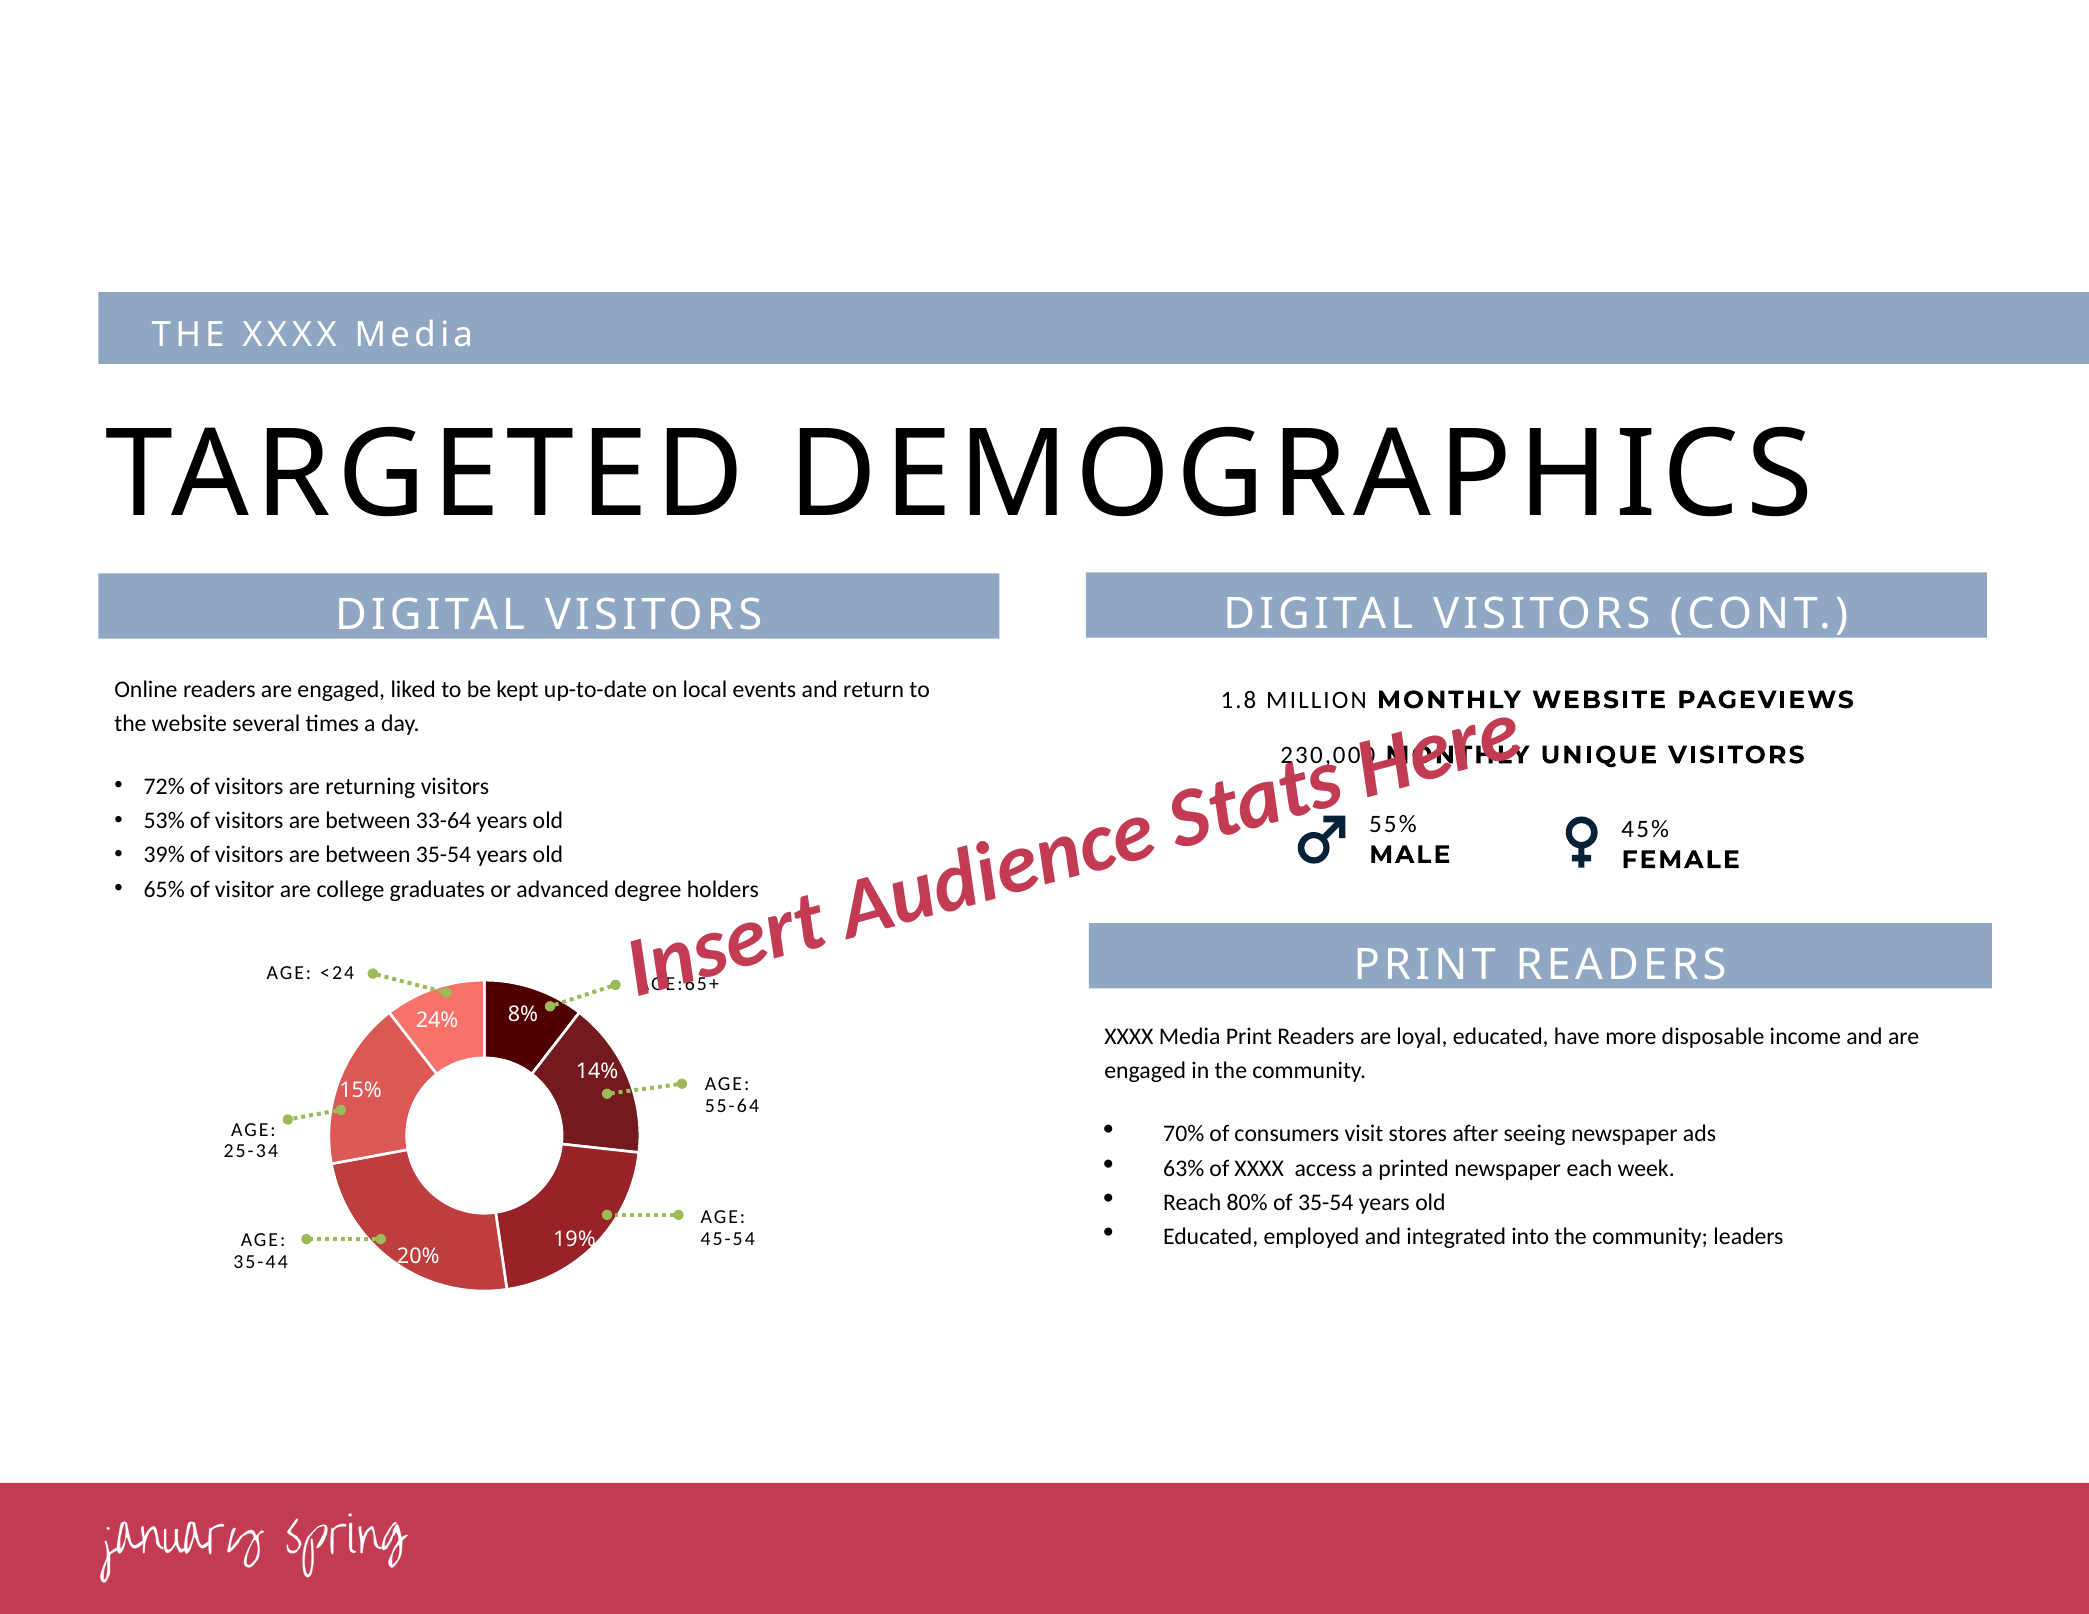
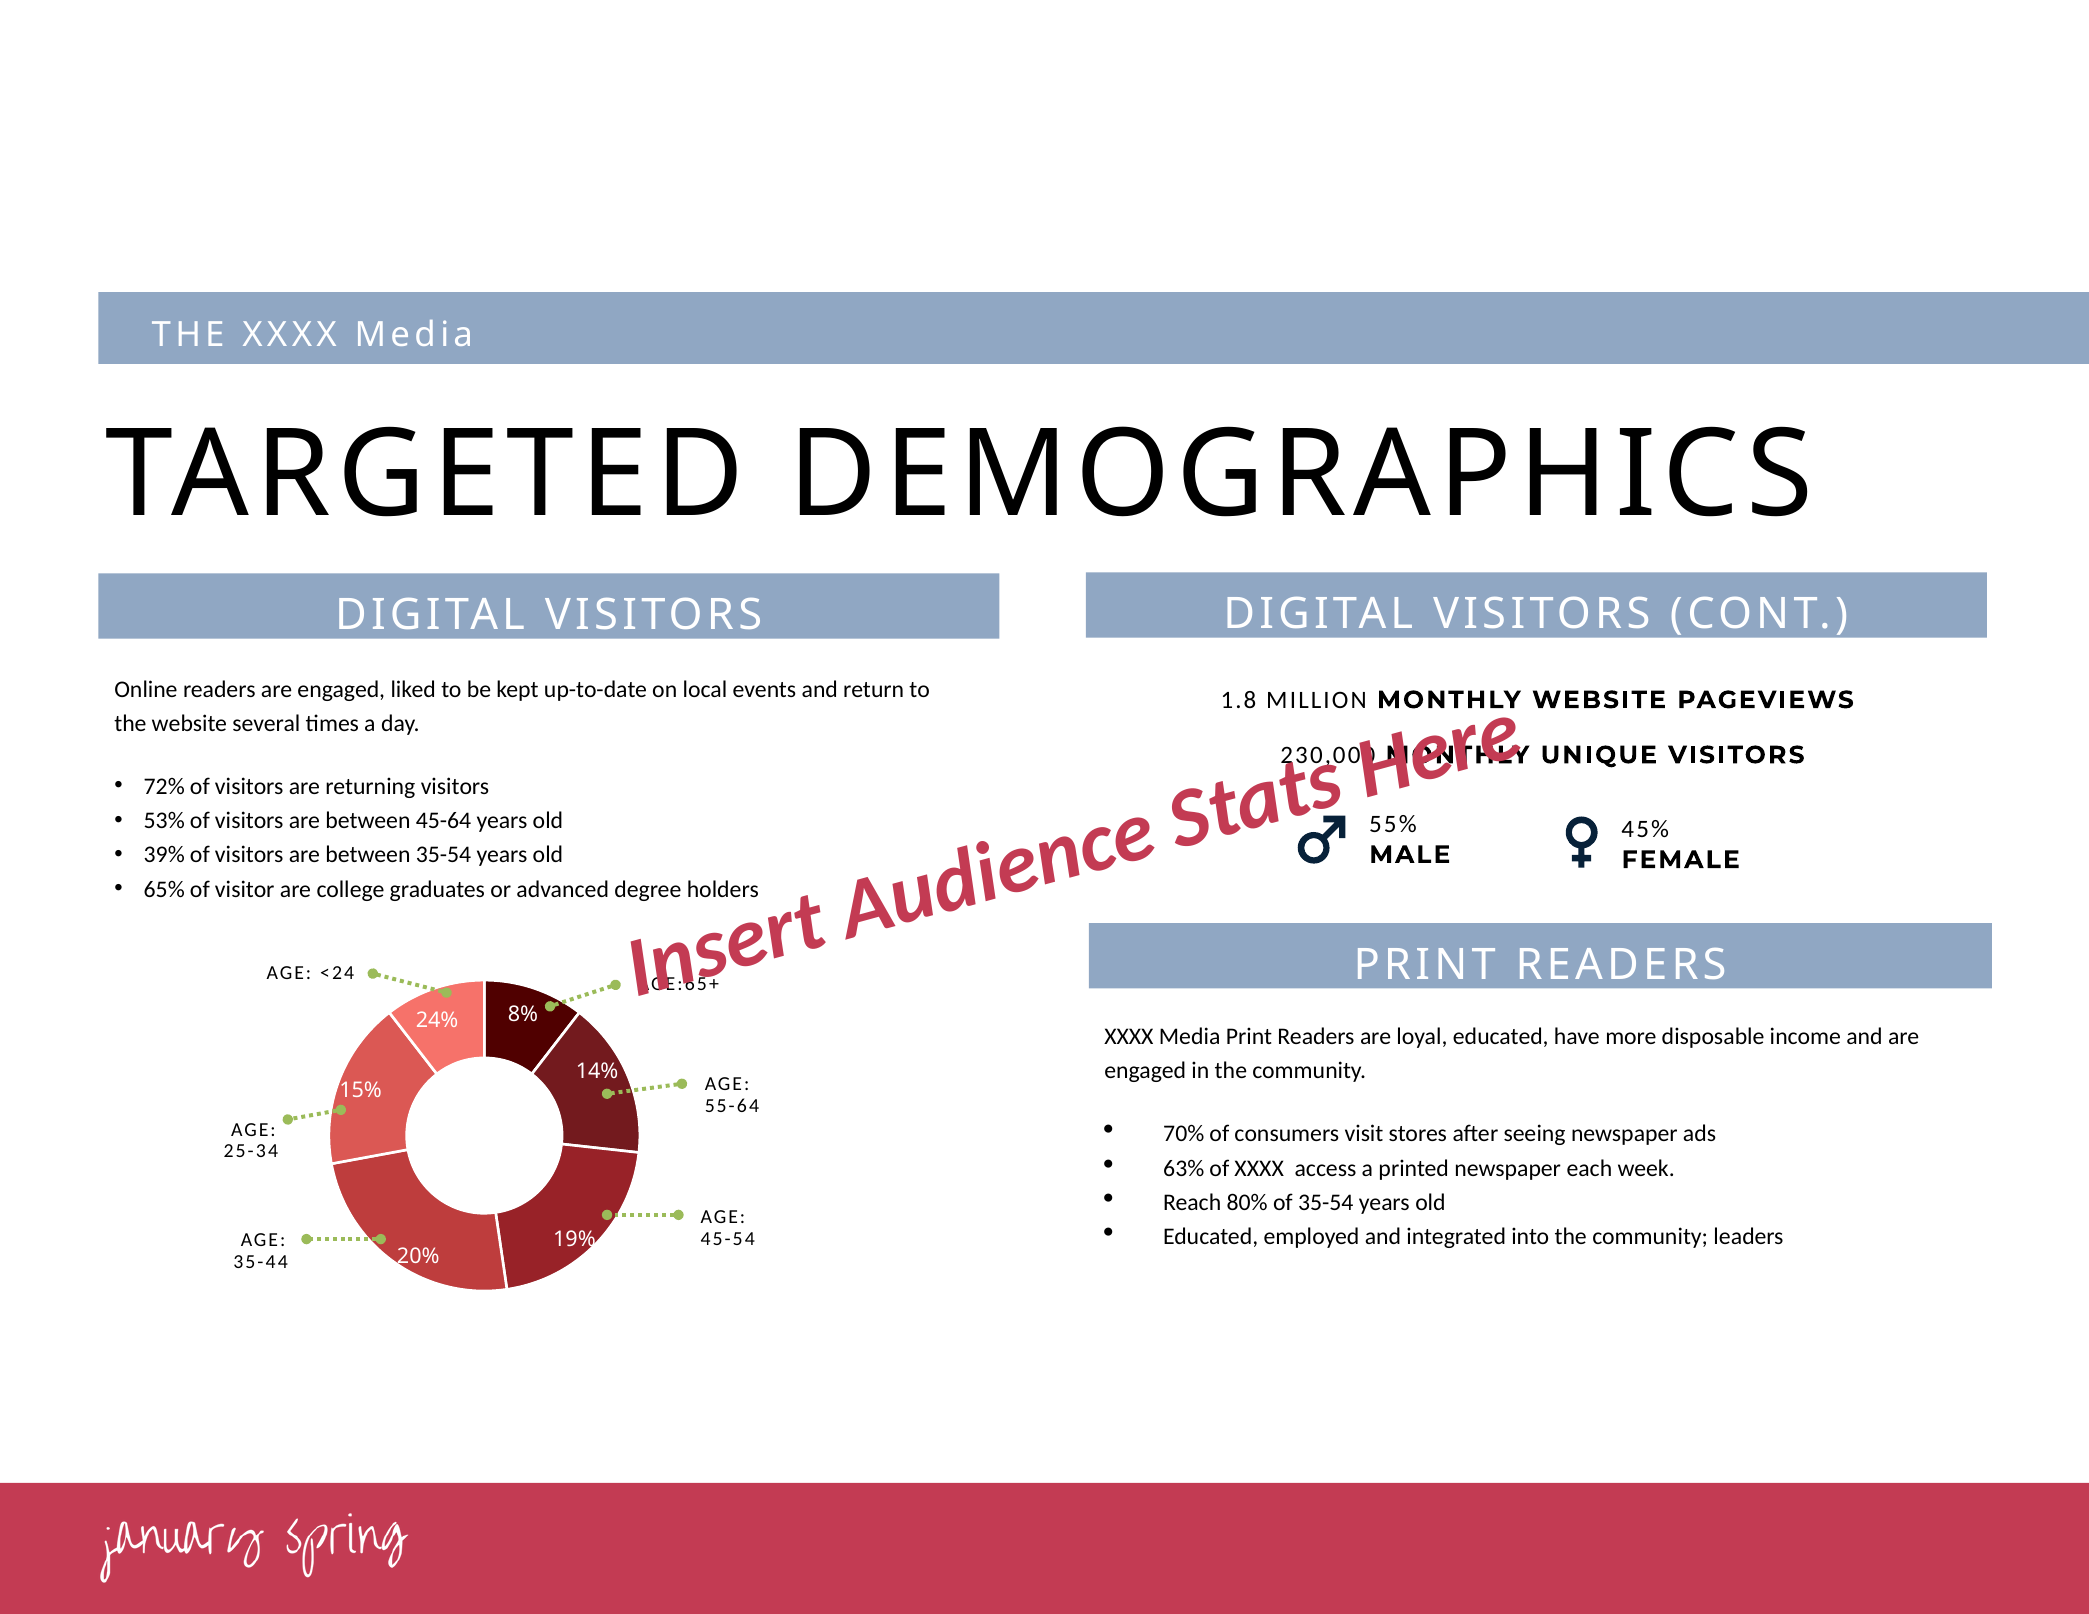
33-64: 33-64 -> 45-64
